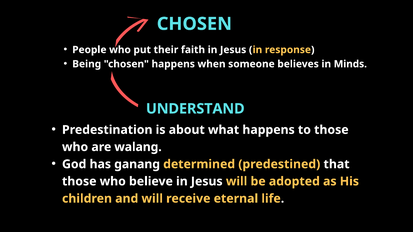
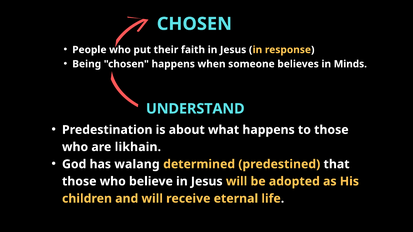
walang: walang -> likhain
ganang: ganang -> walang
